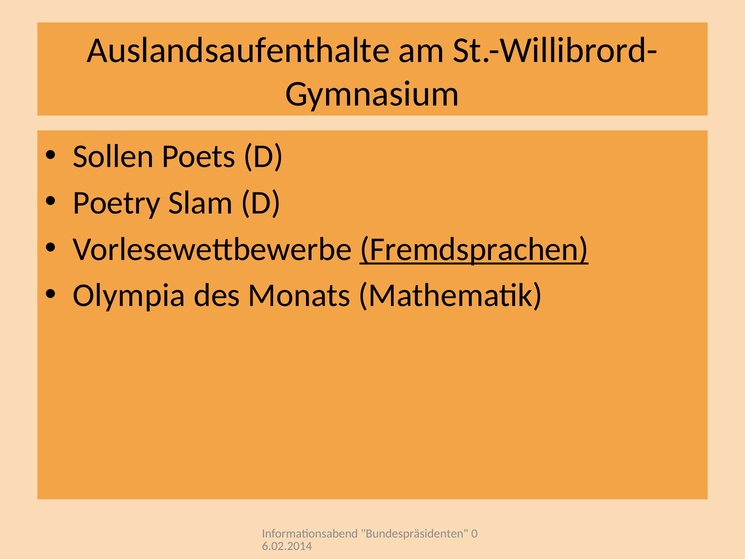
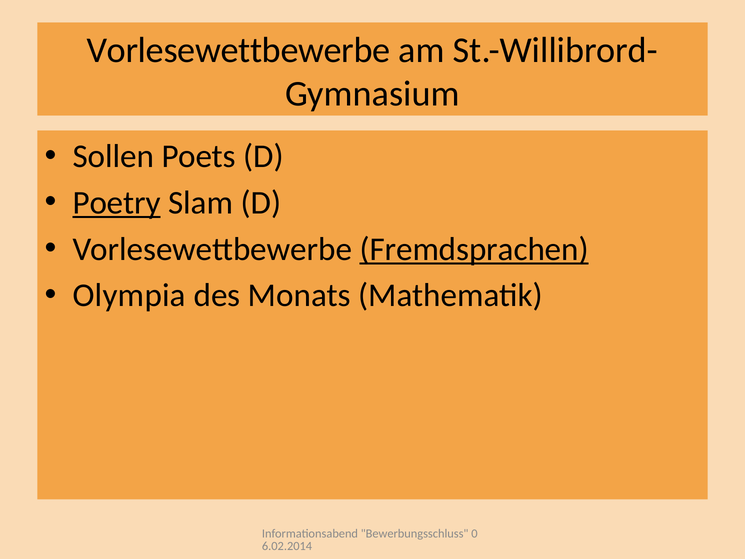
Auslandsaufenthalte at (238, 50): Auslandsaufenthalte -> Vorlesewettbewerbe
Poetry underline: none -> present
Bundespräsidenten: Bundespräsidenten -> Bewerbungsschluss
